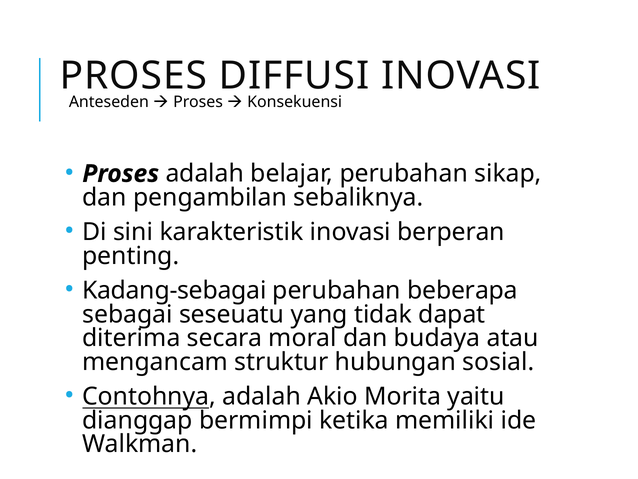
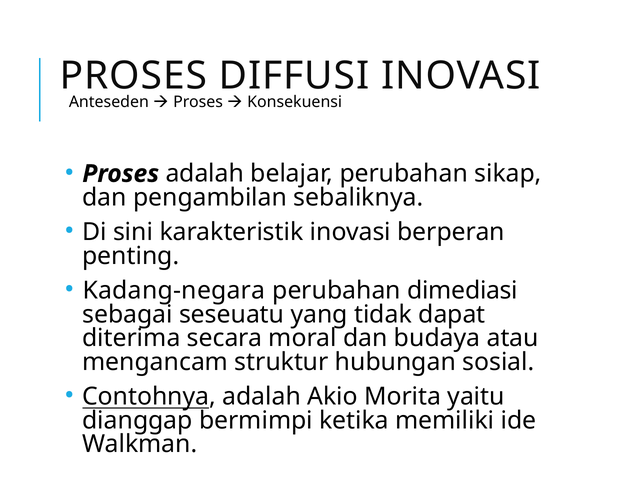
Kadang-sebagai: Kadang-sebagai -> Kadang-negara
beberapa: beberapa -> dimediasi
